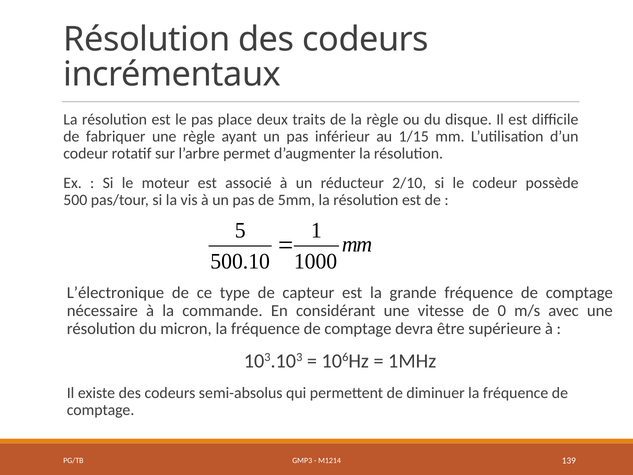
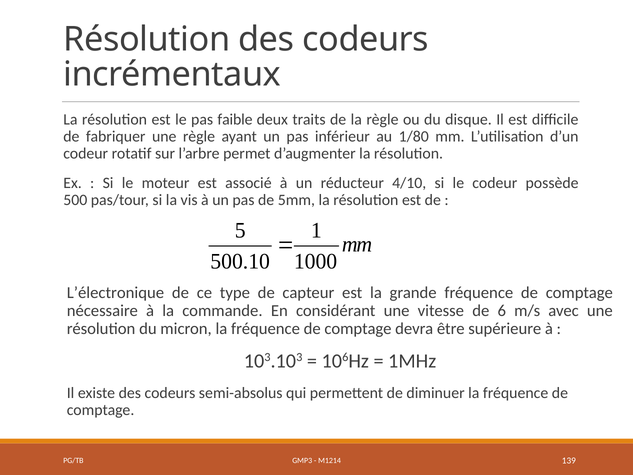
place: place -> faible
1/15: 1/15 -> 1/80
2/10: 2/10 -> 4/10
0: 0 -> 6
